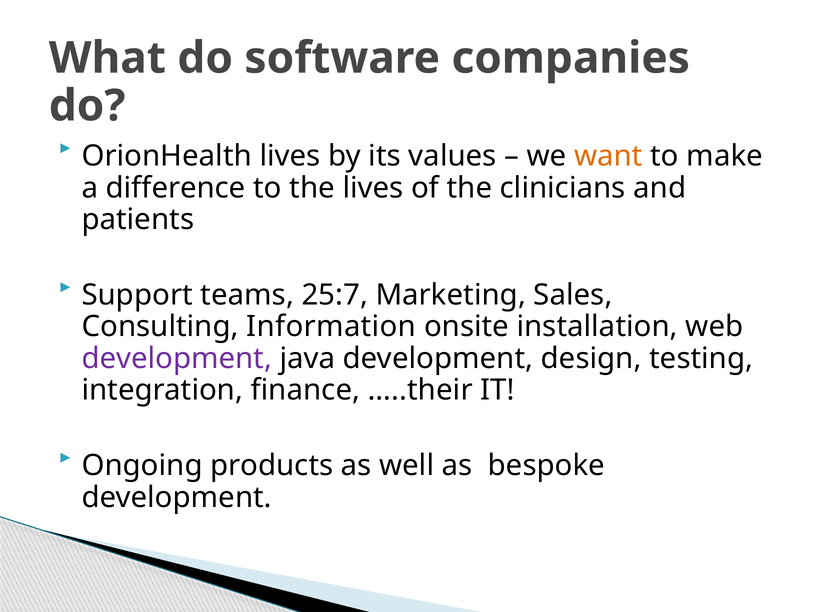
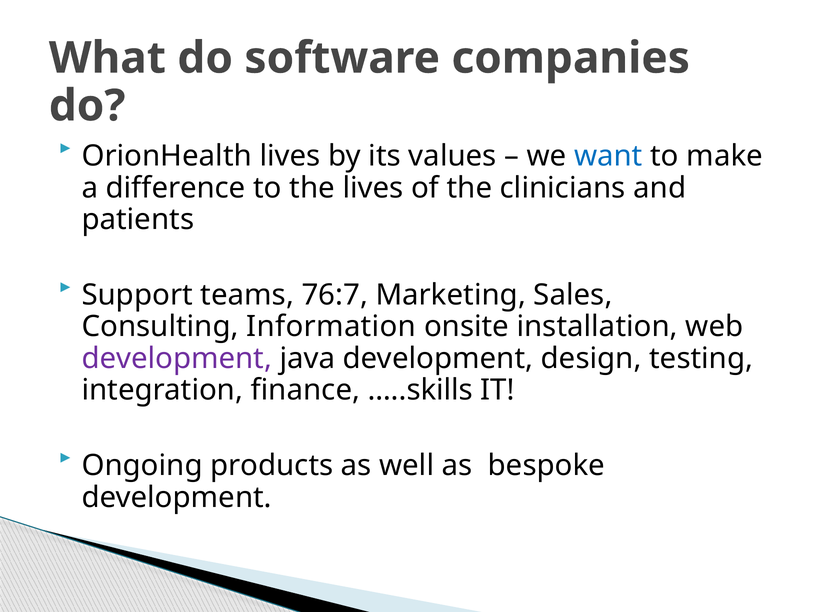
want colour: orange -> blue
25:7: 25:7 -> 76:7
…..their: …..their -> …..skills
